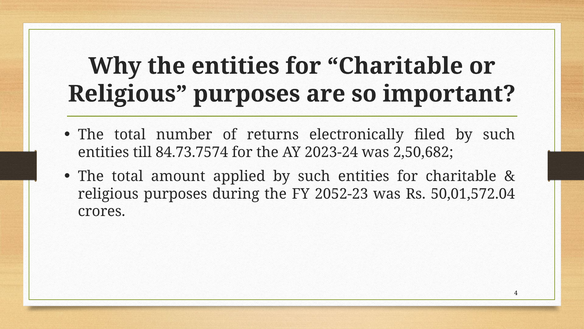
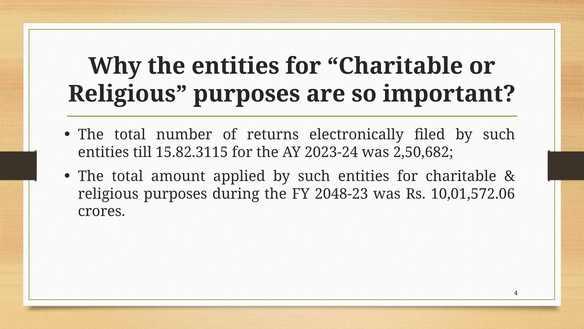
84.73.7574: 84.73.7574 -> 15.82.3115
2052-23: 2052-23 -> 2048-23
50,01,572.04: 50,01,572.04 -> 10,01,572.06
